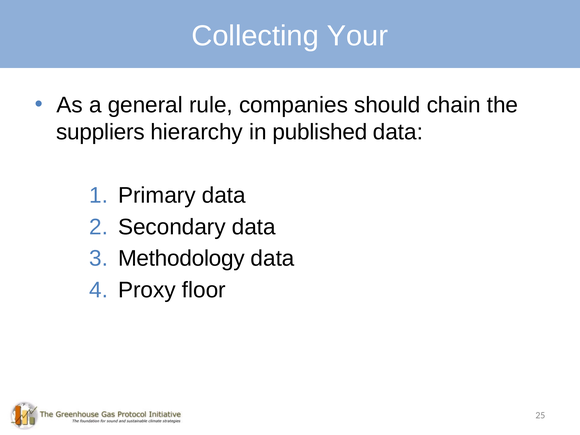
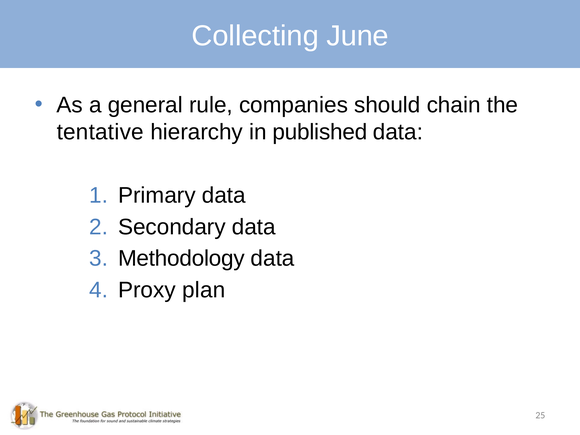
Your: Your -> June
suppliers: suppliers -> tentative
floor: floor -> plan
